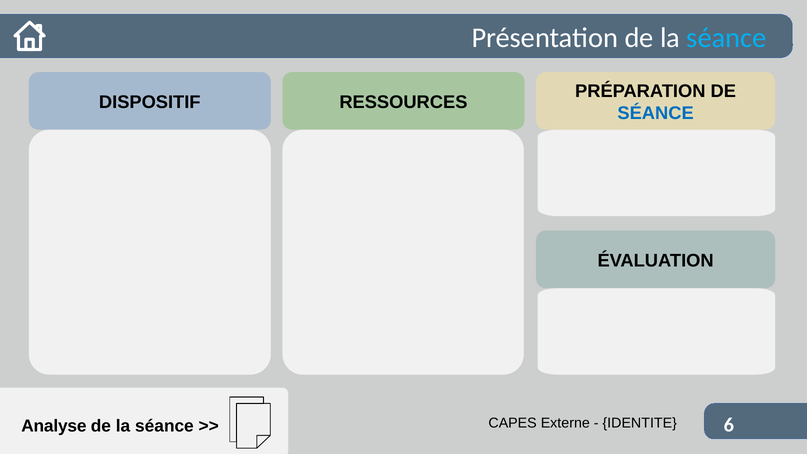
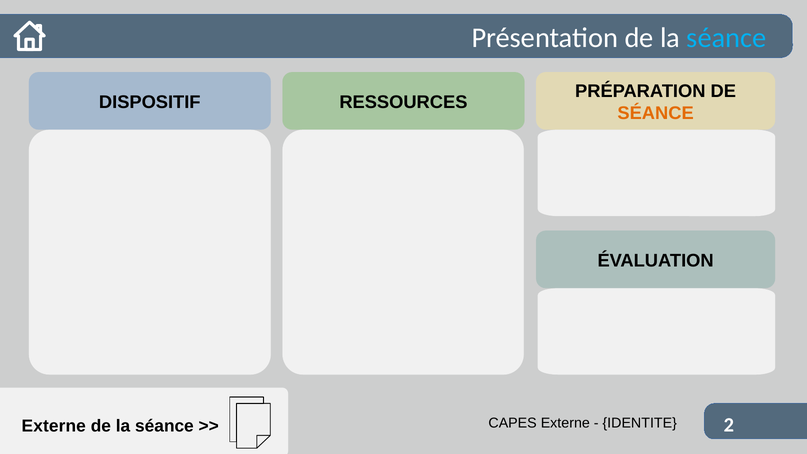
SÉANCE at (656, 113) colour: blue -> orange
6: 6 -> 2
Analyse at (54, 426): Analyse -> Externe
